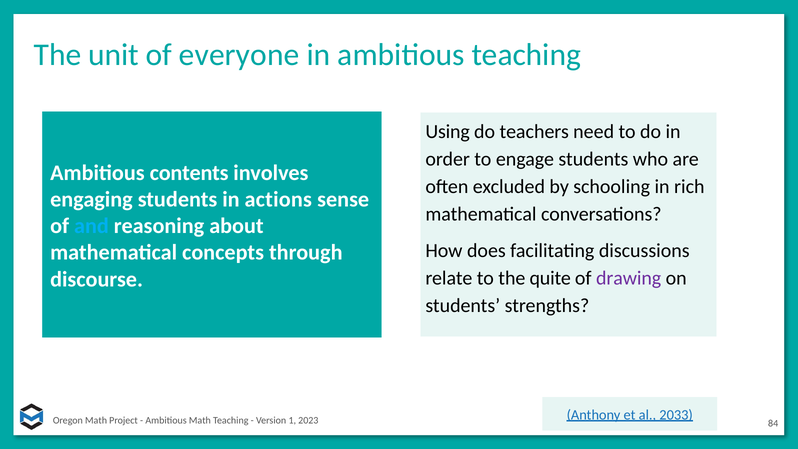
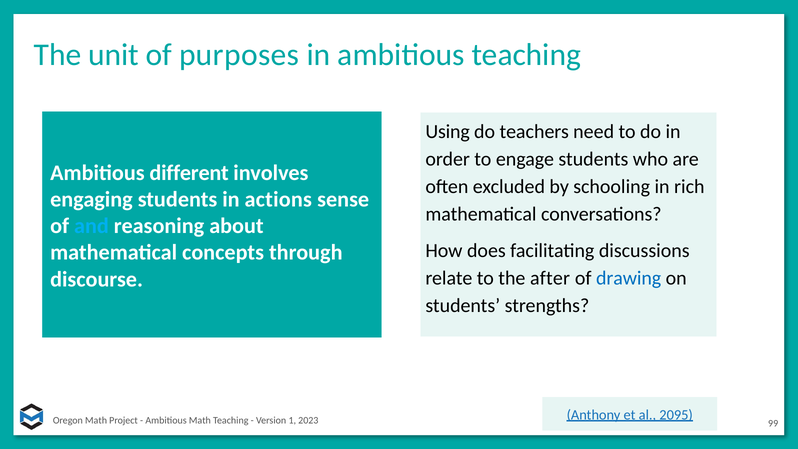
everyone: everyone -> purposes
contents: contents -> different
quite: quite -> after
drawing colour: purple -> blue
2033: 2033 -> 2095
84: 84 -> 99
